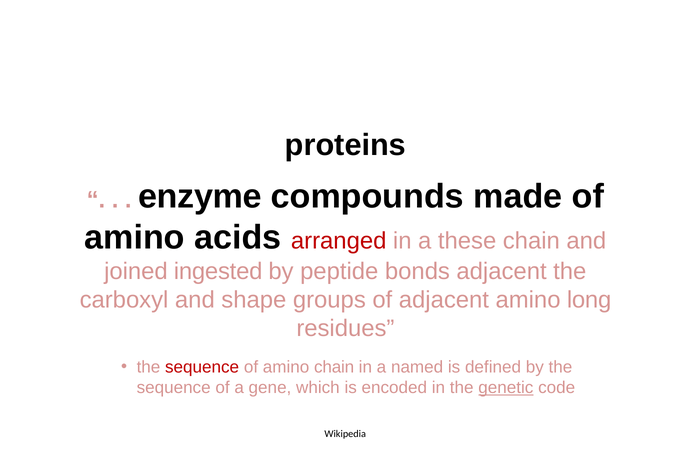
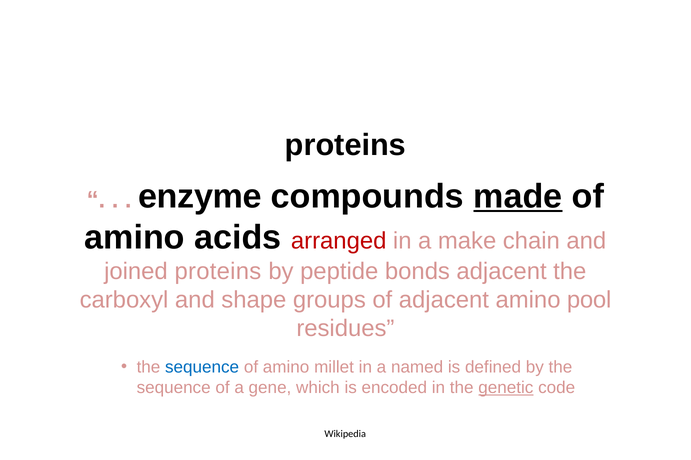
made underline: none -> present
these: these -> make
joined ingested: ingested -> proteins
long: long -> pool
sequence at (202, 368) colour: red -> blue
amino chain: chain -> millet
